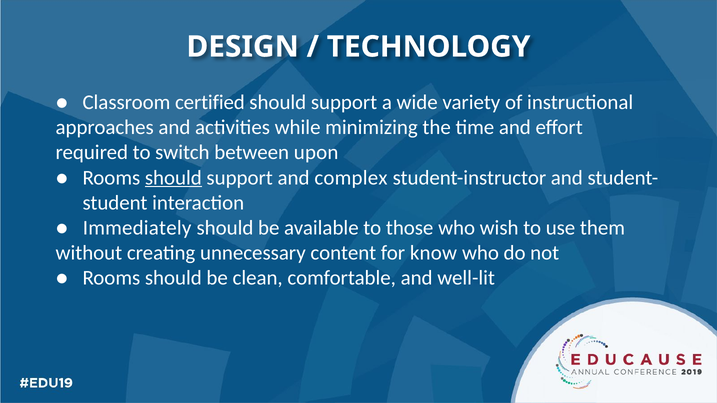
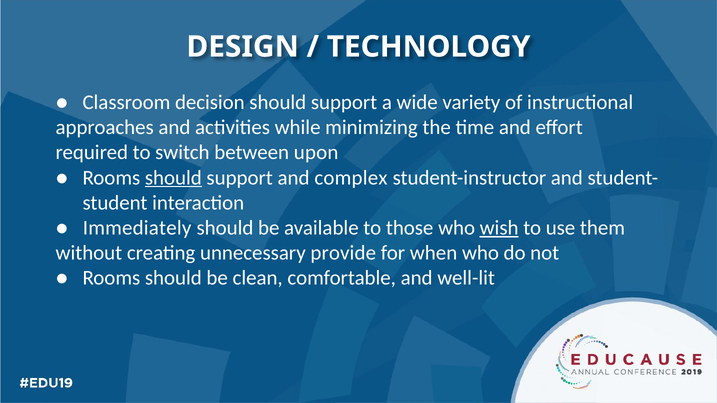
certified: certified -> decision
wish underline: none -> present
content: content -> provide
know: know -> when
